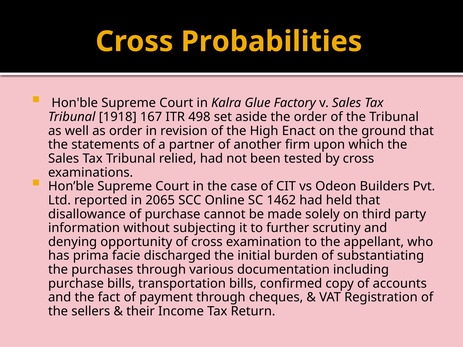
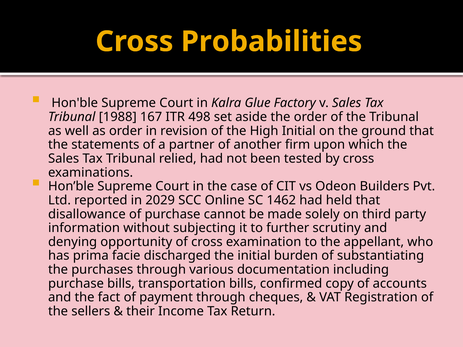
1918: 1918 -> 1988
High Enact: Enact -> Initial
2065: 2065 -> 2029
